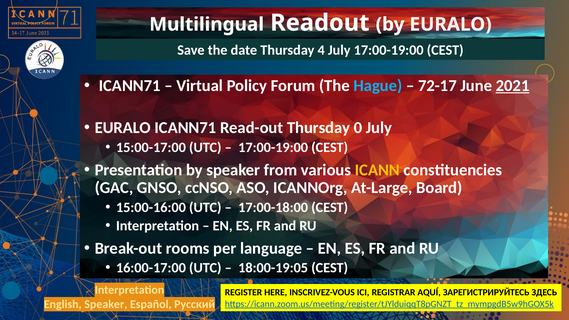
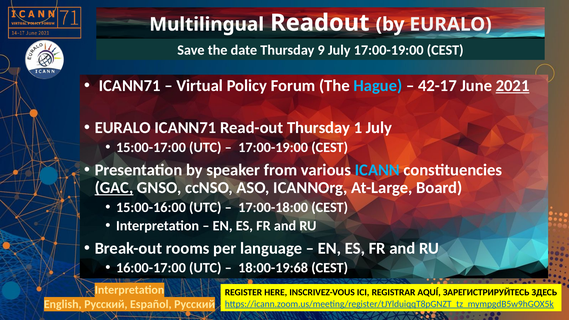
4: 4 -> 9
72-17: 72-17 -> 42-17
0: 0 -> 1
ICANN colour: yellow -> light blue
GAC underline: none -> present
18:00-19:05: 18:00-19:05 -> 18:00-19:68
English Speaker: Speaker -> Русский
